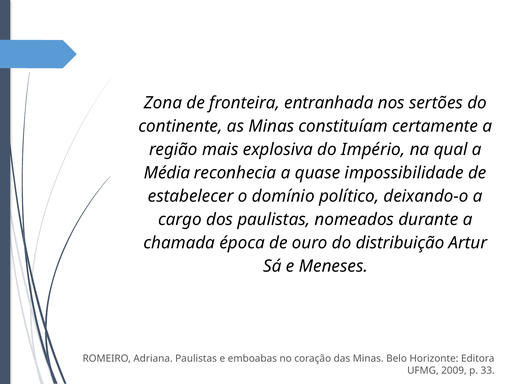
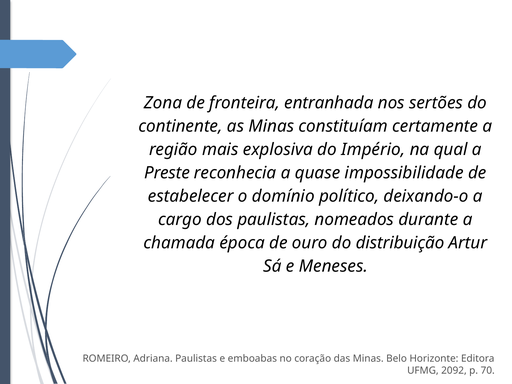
Média: Média -> Preste
2009: 2009 -> 2092
33: 33 -> 70
